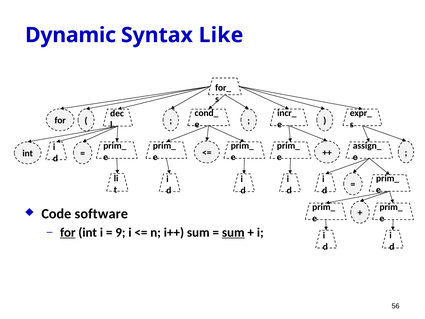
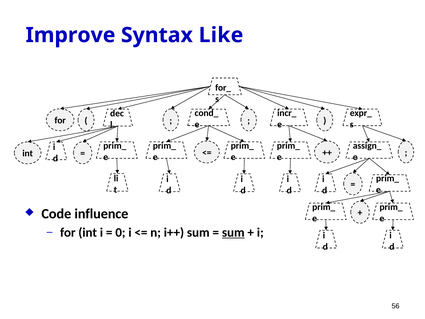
Dynamic: Dynamic -> Improve
software: software -> influence
for at (68, 232) underline: present -> none
9: 9 -> 0
